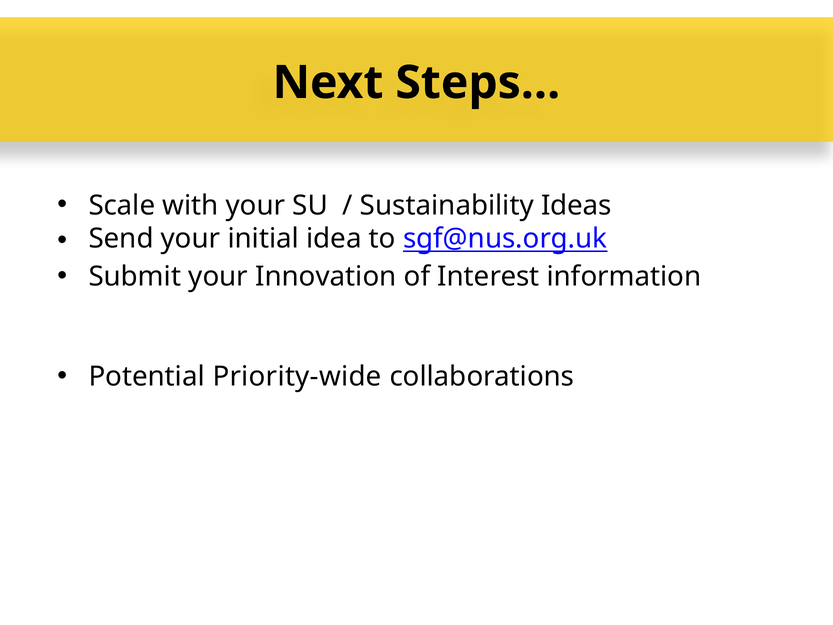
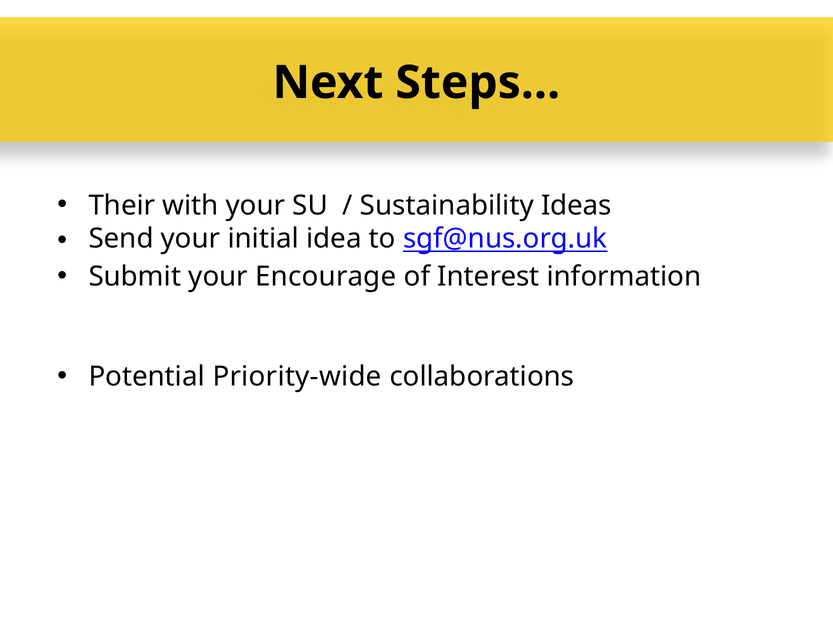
Scale: Scale -> Their
Innovation: Innovation -> Encourage
